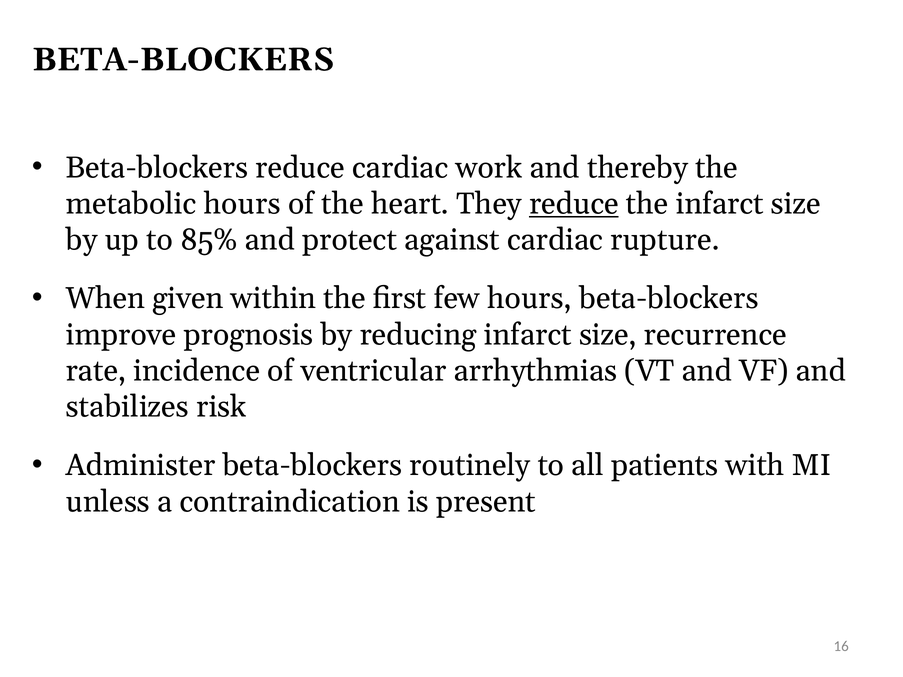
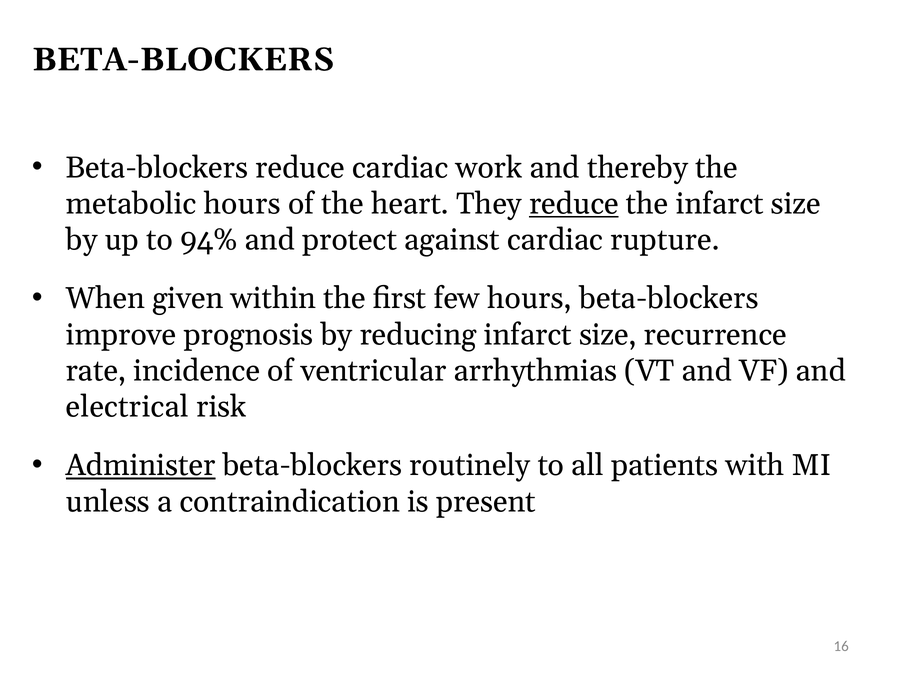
85%: 85% -> 94%
stabilizes: stabilizes -> electrical
Administer underline: none -> present
